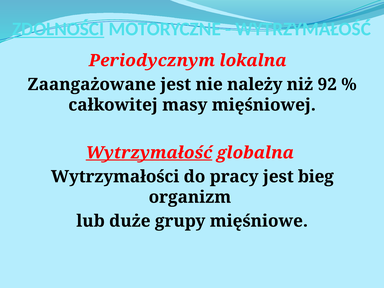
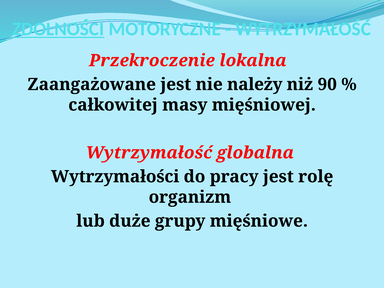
Periodycznym: Periodycznym -> Przekroczenie
92: 92 -> 90
Wytrzymałość at (149, 153) underline: present -> none
bieg: bieg -> rolę
